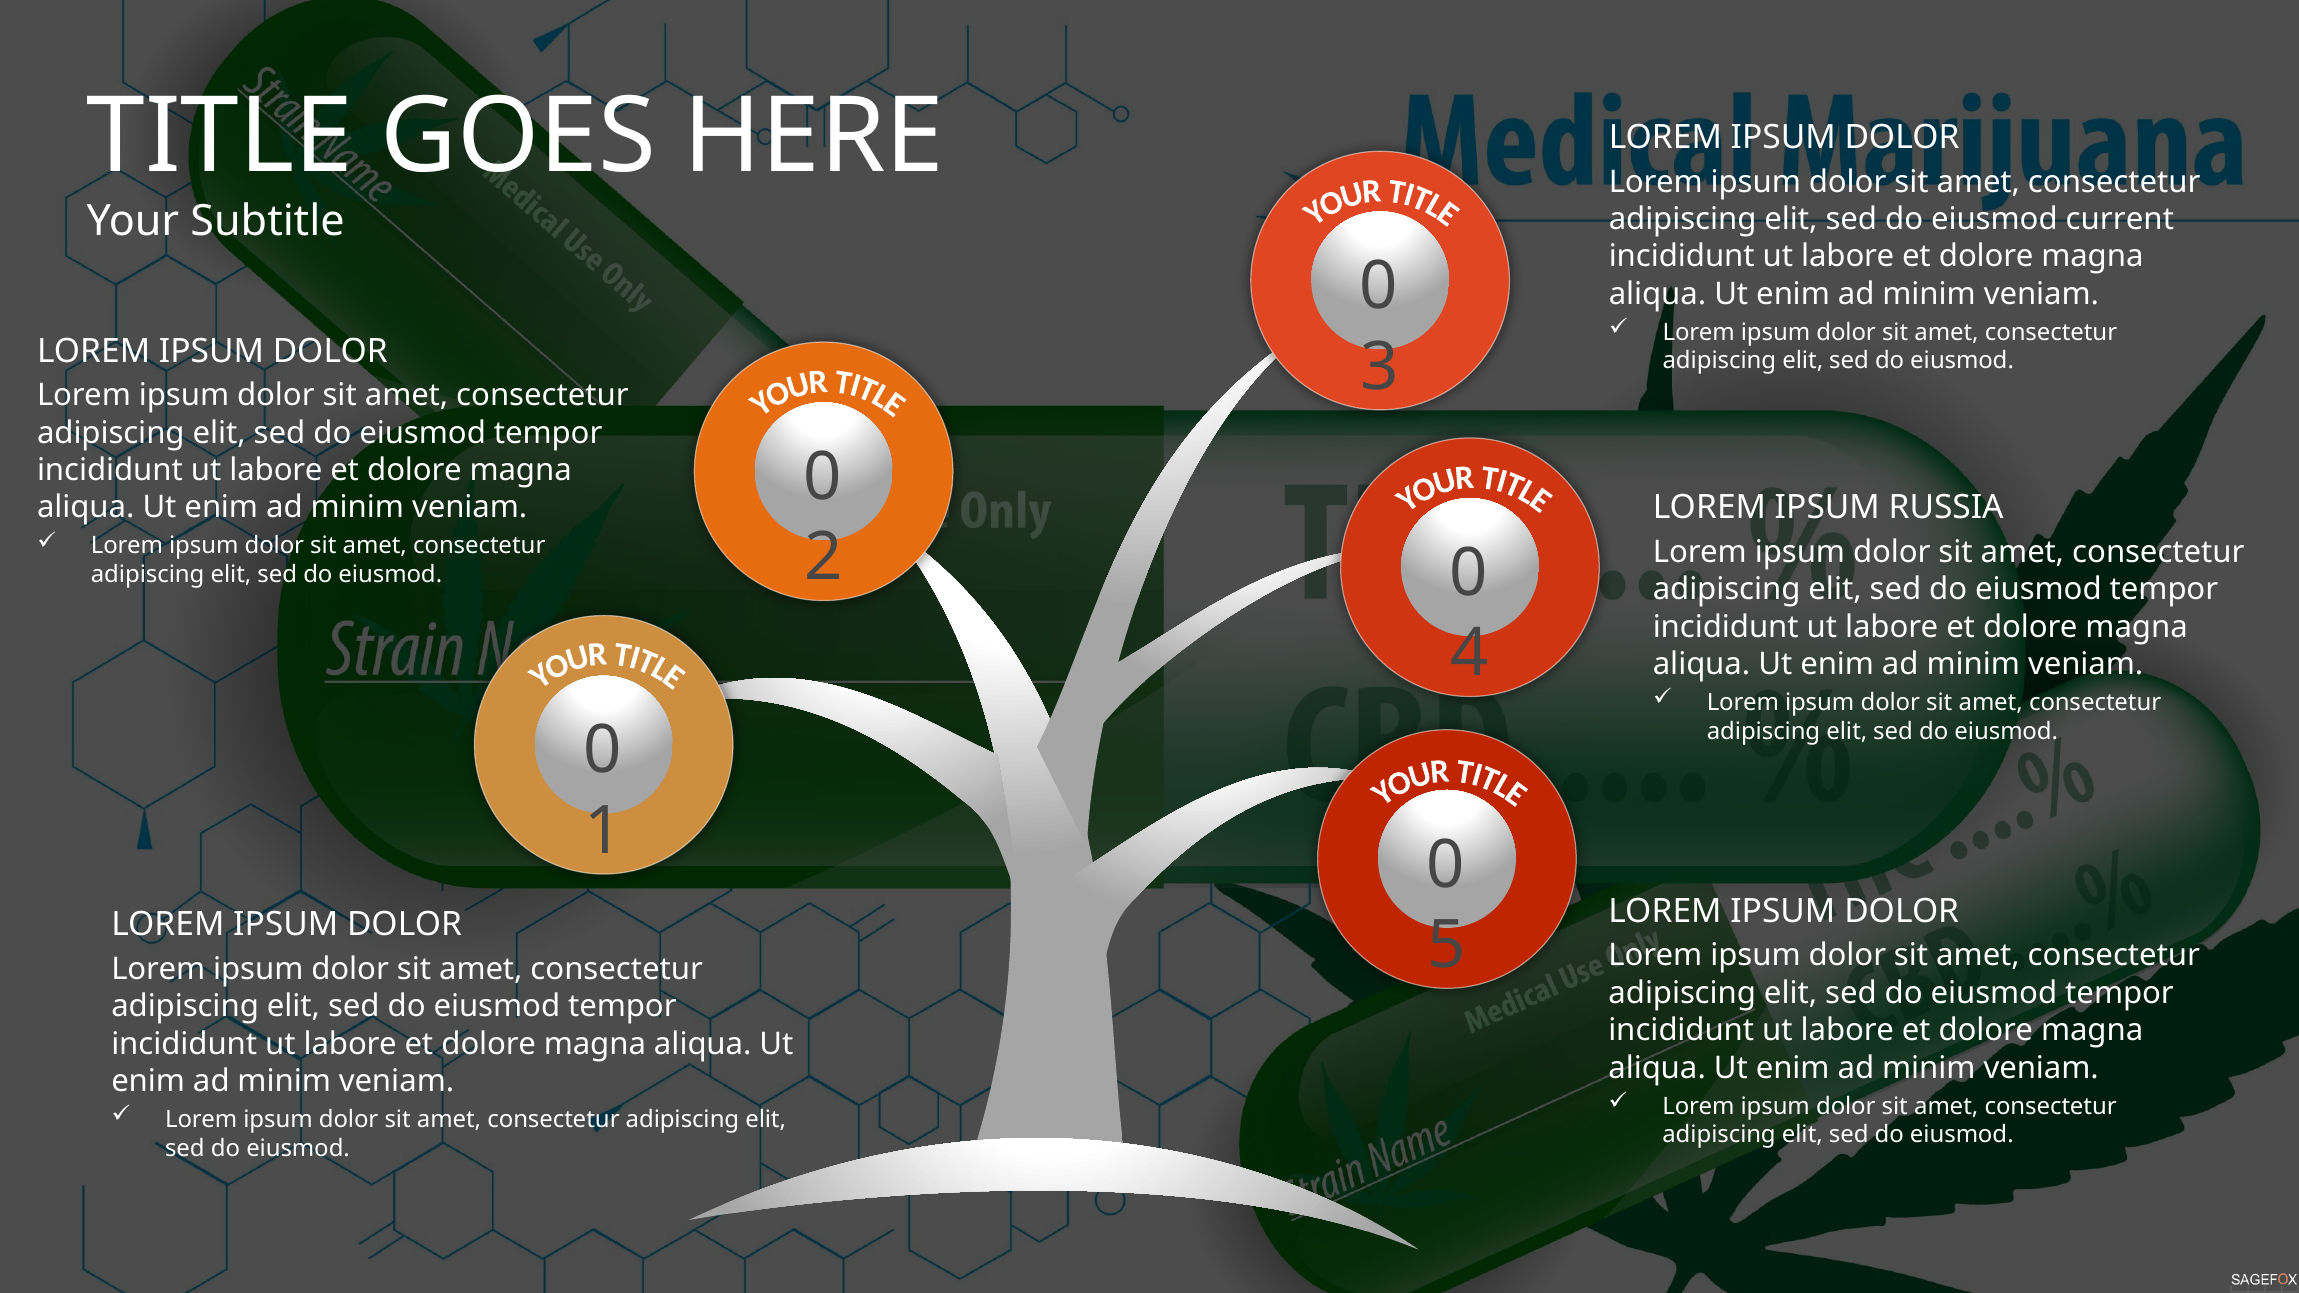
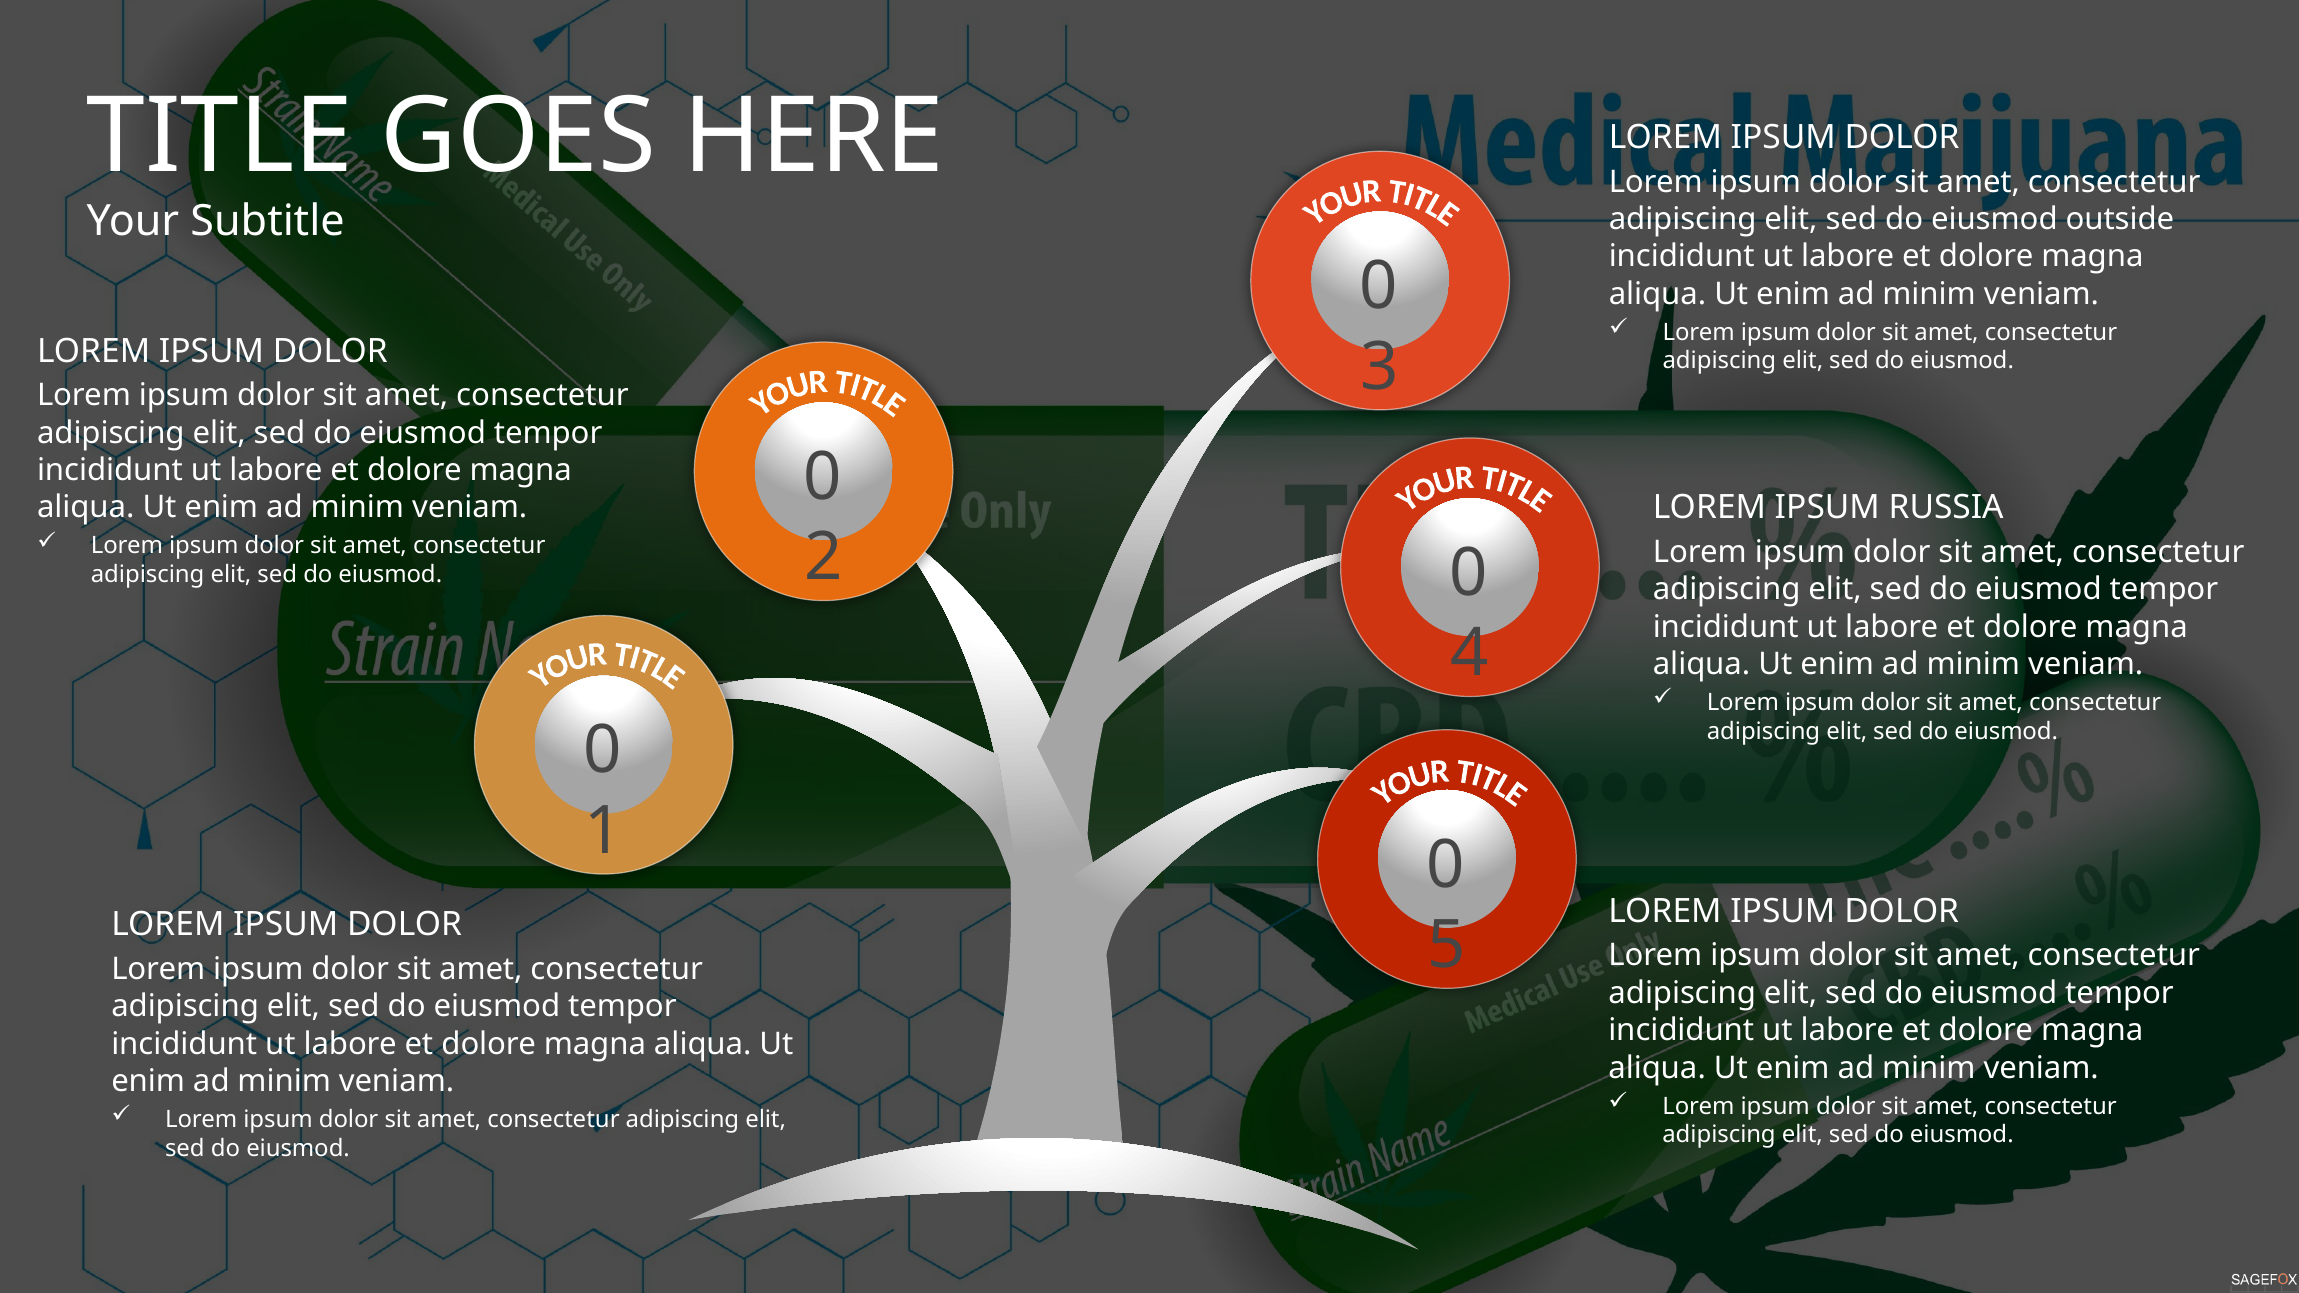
current: current -> outside
